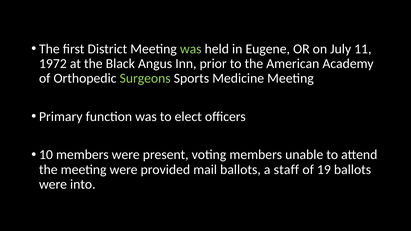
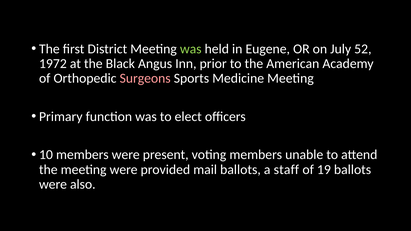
11: 11 -> 52
Surgeons colour: light green -> pink
into: into -> also
